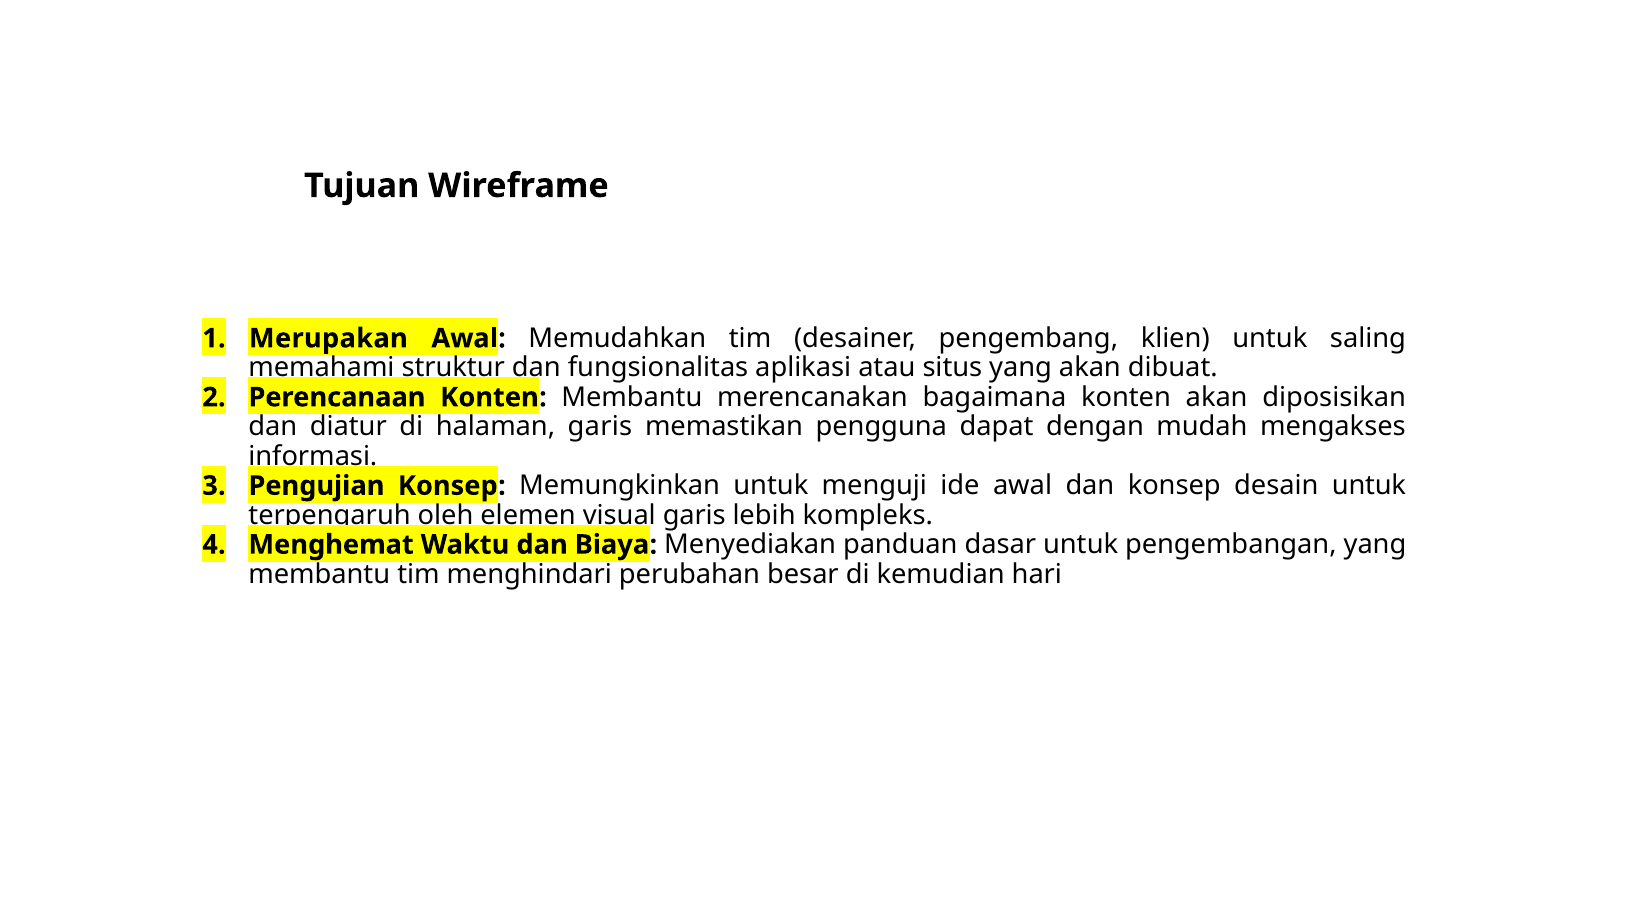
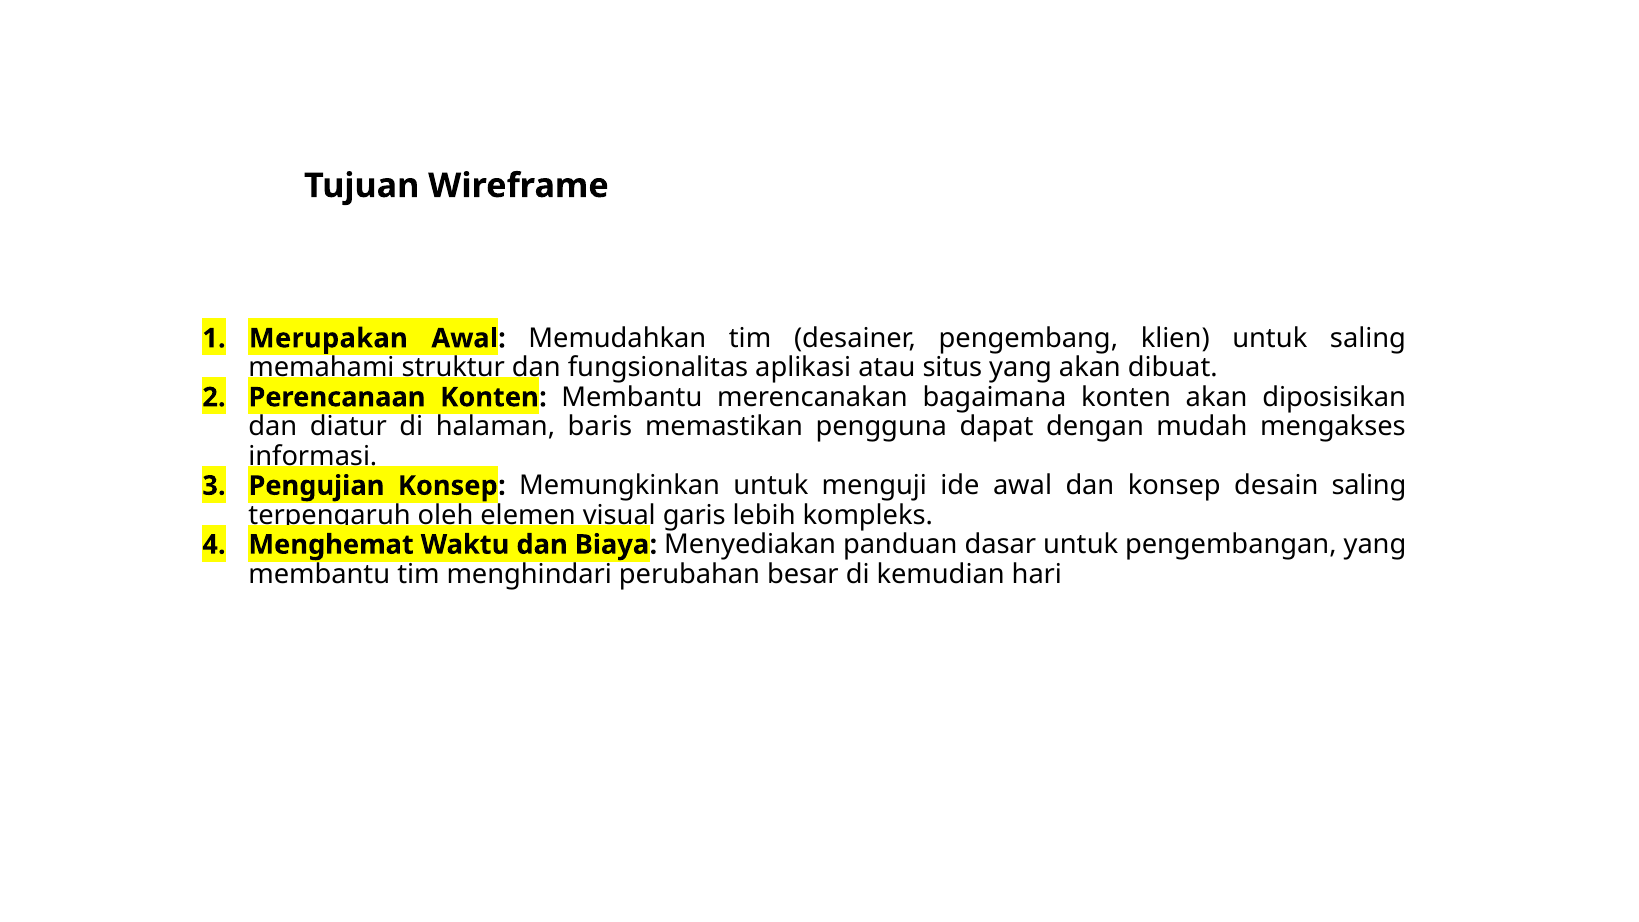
halaman garis: garis -> baris
desain untuk: untuk -> saling
